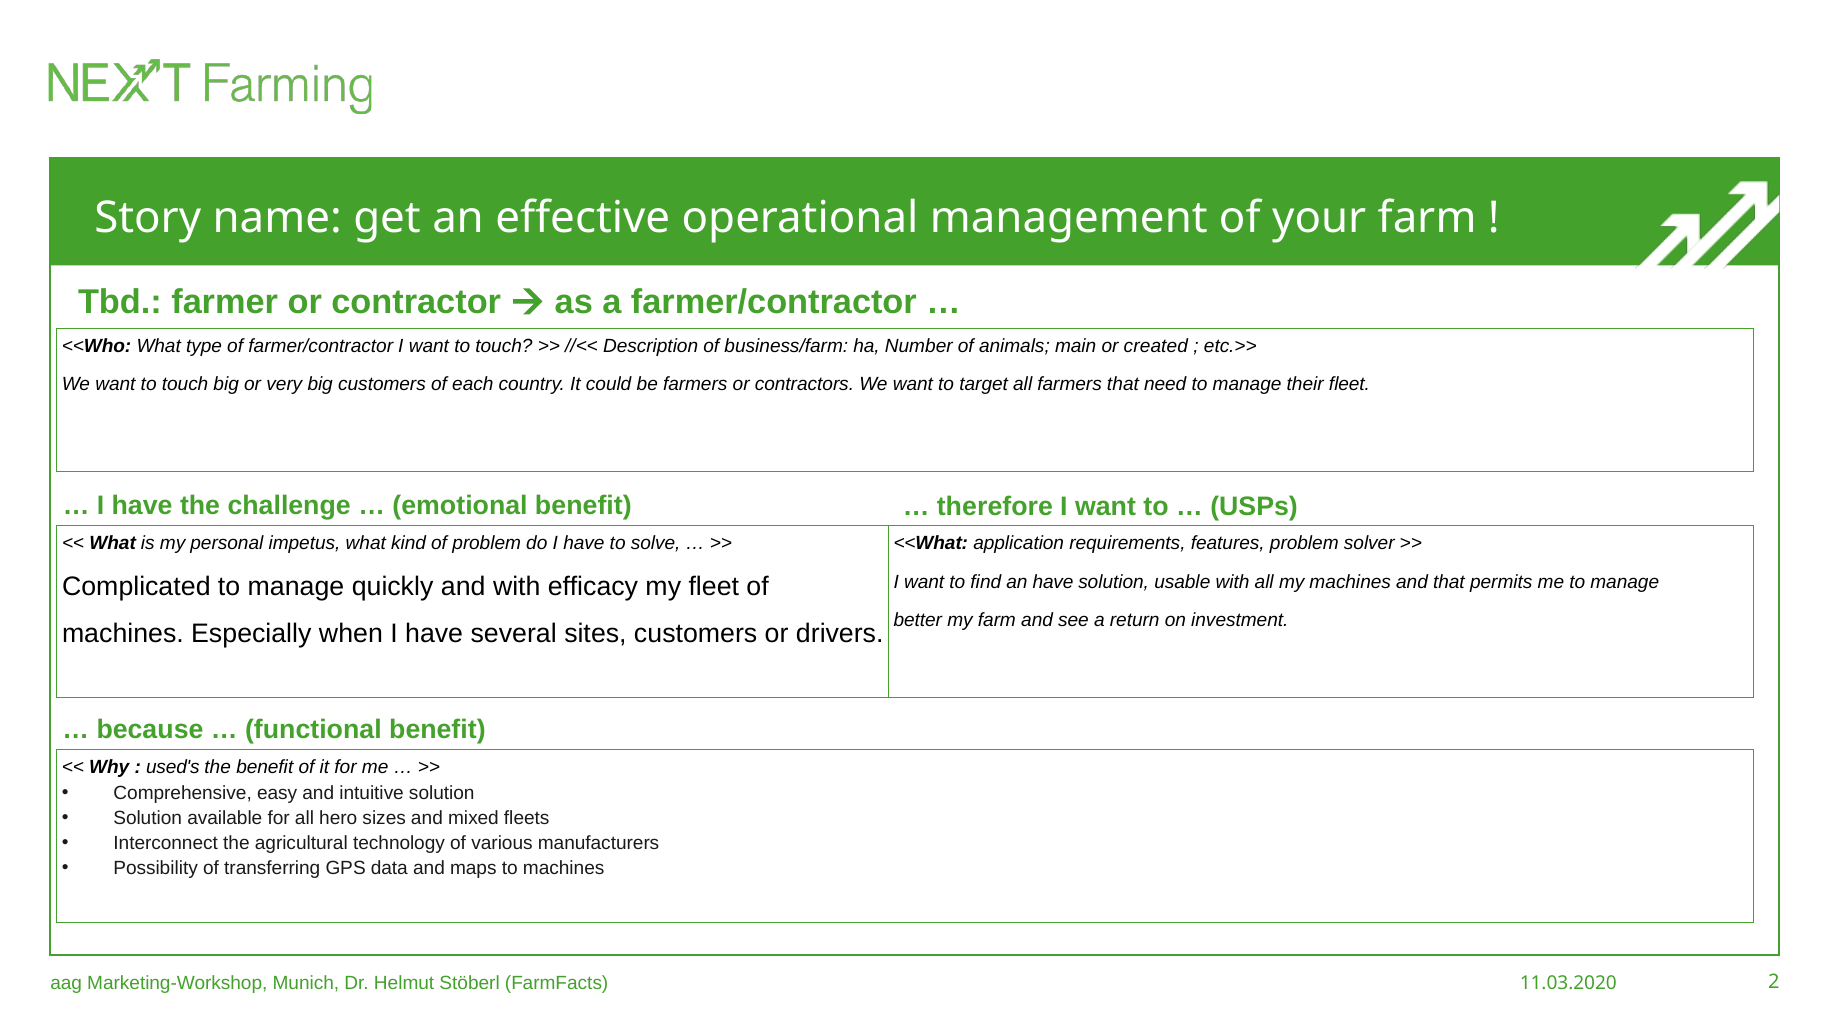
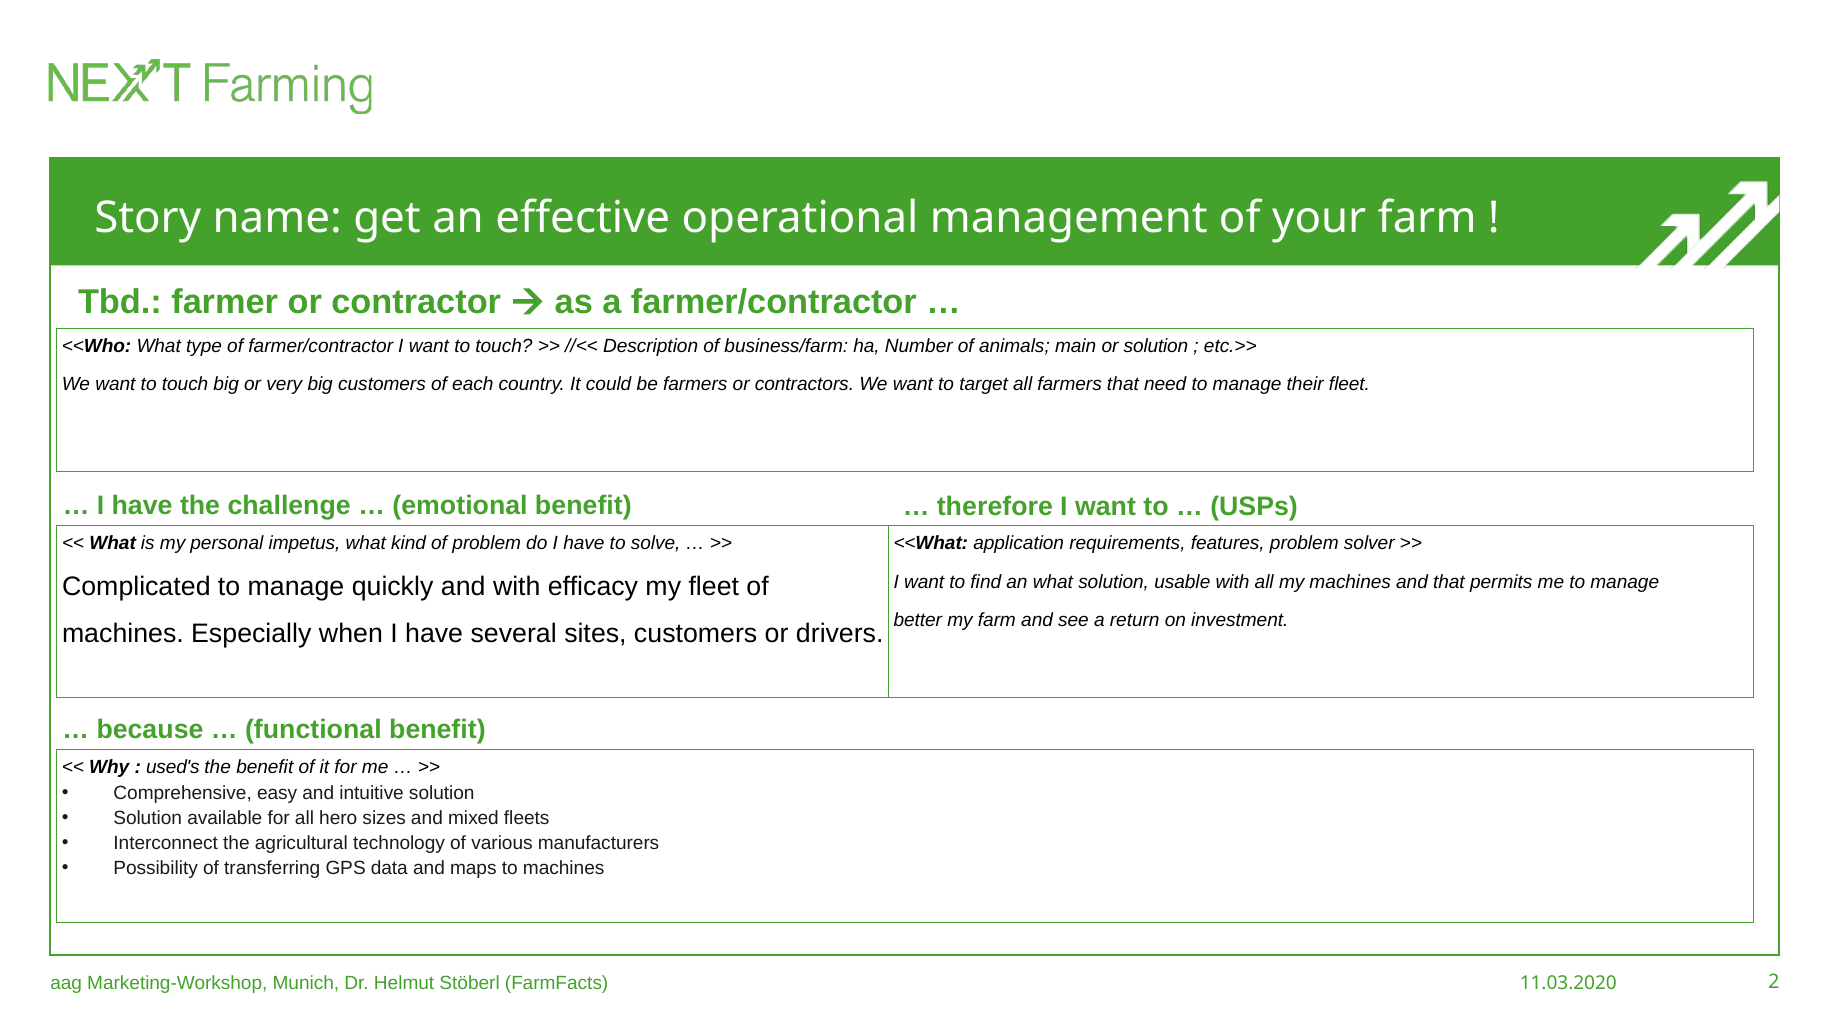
or created: created -> solution
an have: have -> what
